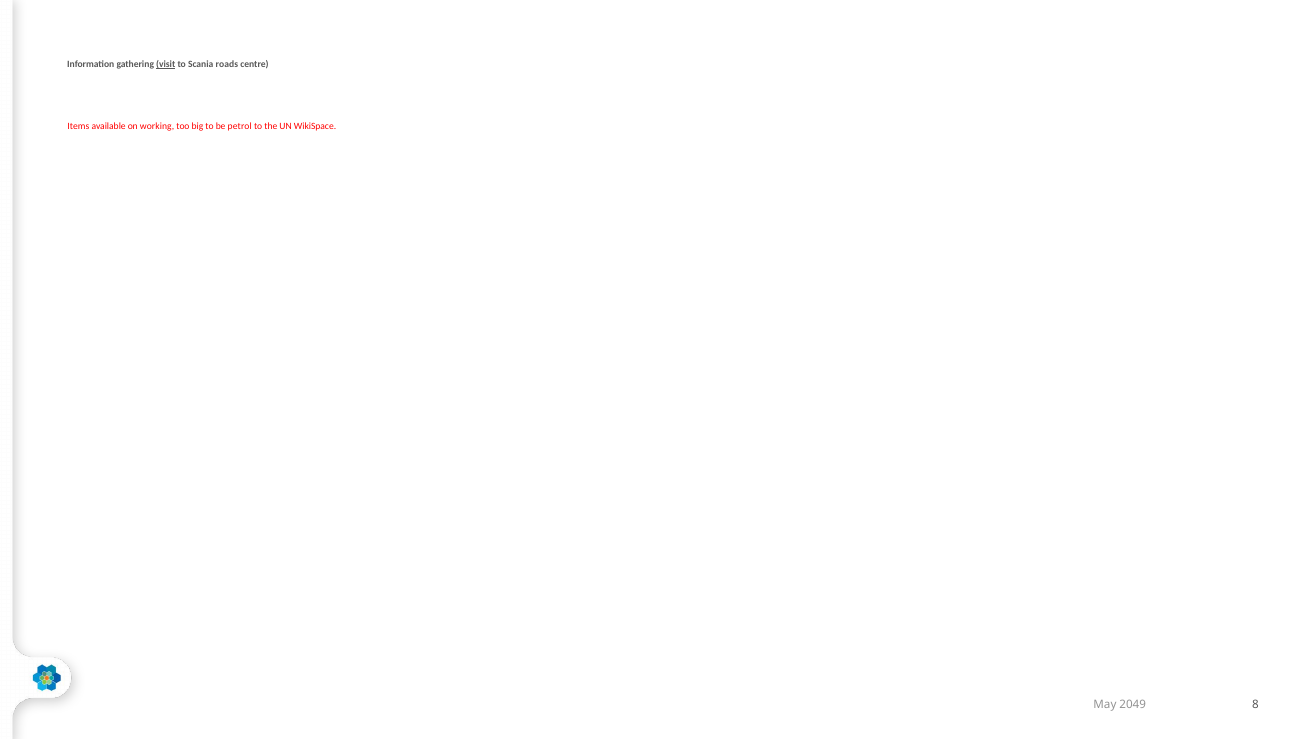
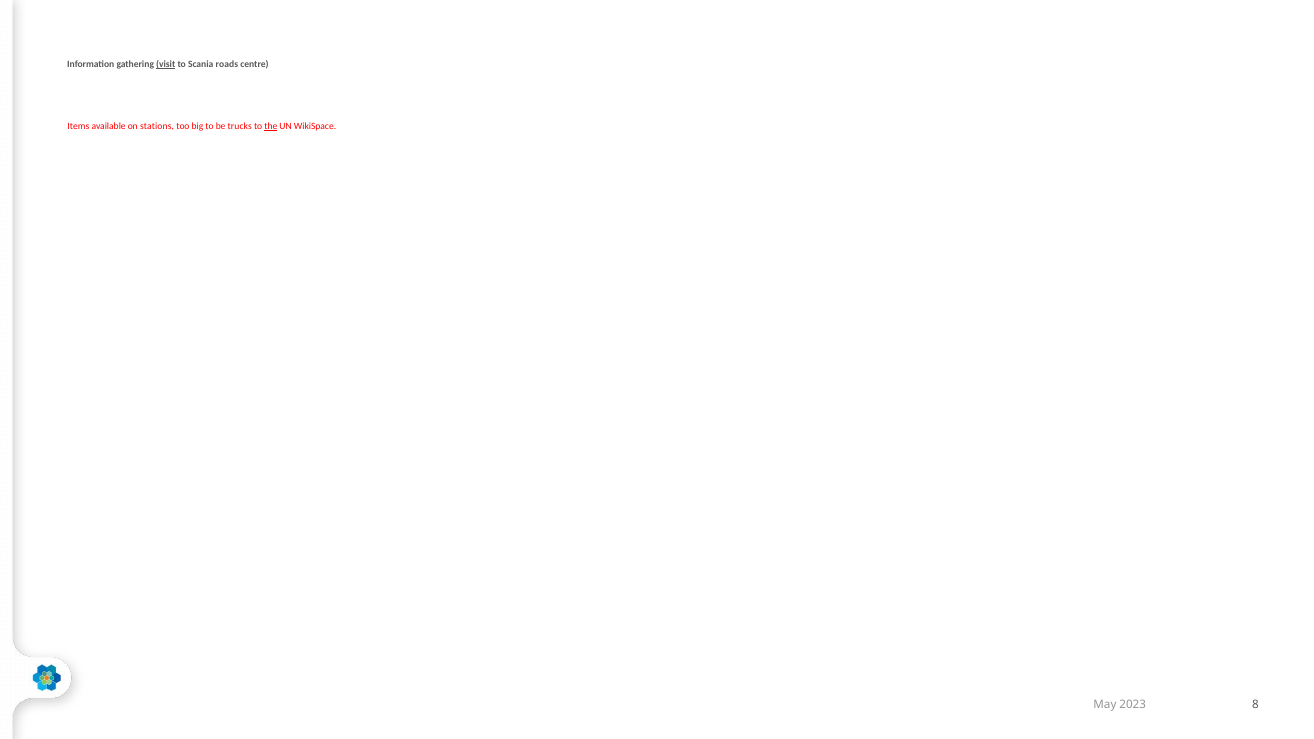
working: working -> stations
petrol: petrol -> trucks
the underline: none -> present
2049: 2049 -> 2023
